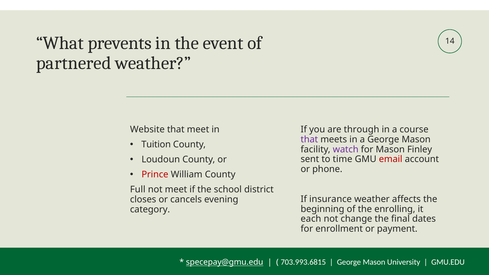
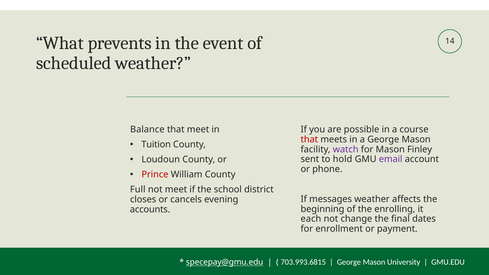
partnered: partnered -> scheduled
Website: Website -> Balance
through: through -> possible
that at (309, 139) colour: purple -> red
time: time -> hold
email colour: red -> purple
insurance: insurance -> messages
category: category -> accounts
